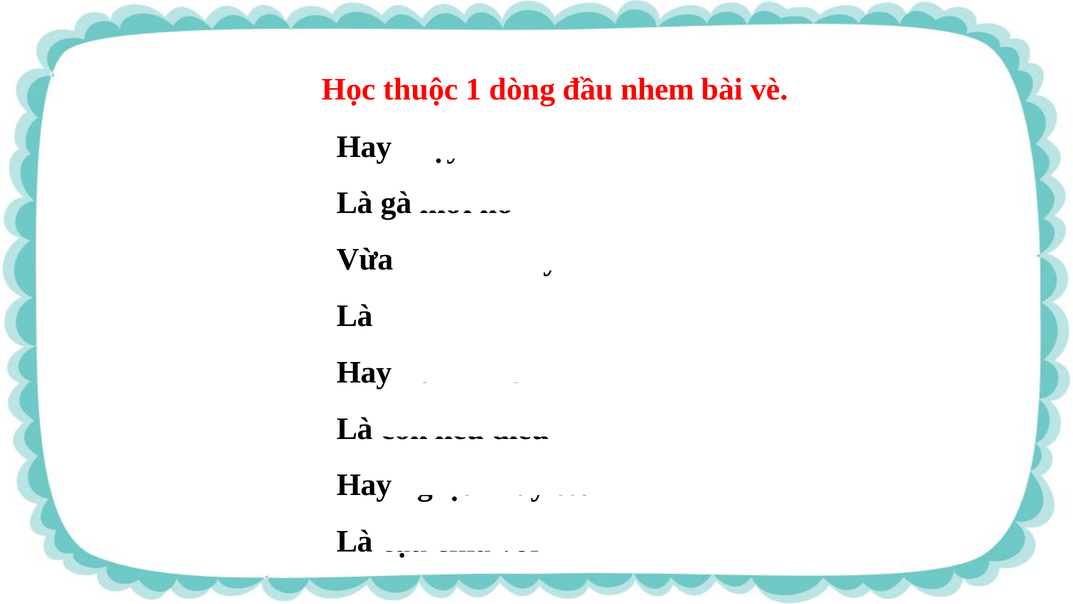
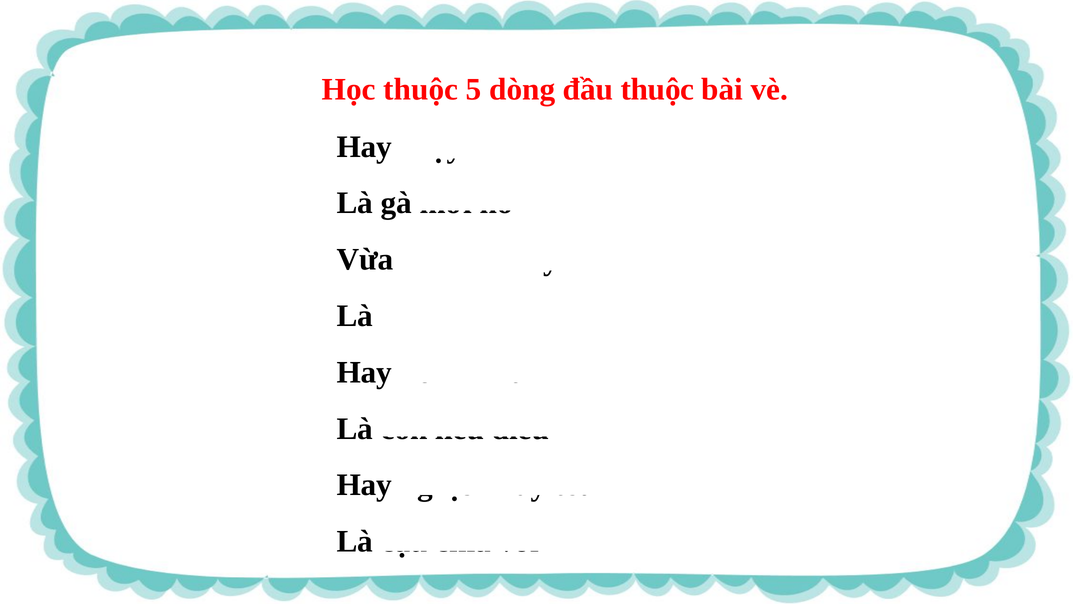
1: 1 -> 5
đầu nhem: nhem -> thuộc
